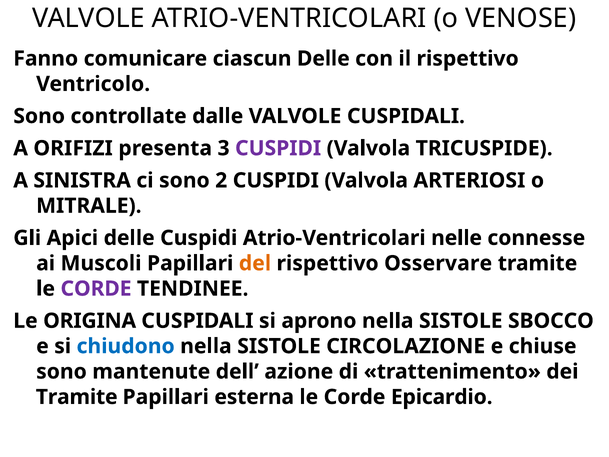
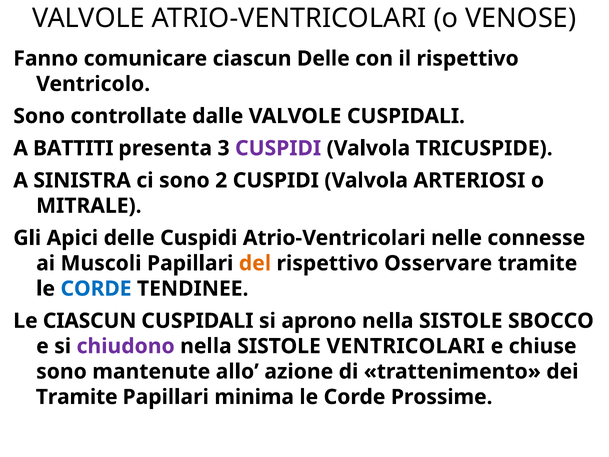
ORIFIZI: ORIFIZI -> BATTITI
CORDE at (96, 289) colour: purple -> blue
Le ORIGINA: ORIGINA -> CIASCUN
chiudono colour: blue -> purple
CIRCOLAZIONE: CIRCOLAZIONE -> VENTRICOLARI
dell: dell -> allo
esterna: esterna -> minima
Epicardio: Epicardio -> Prossime
